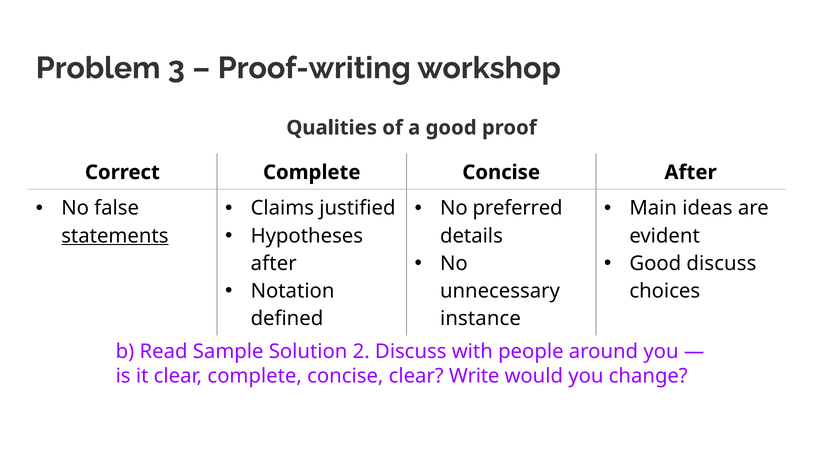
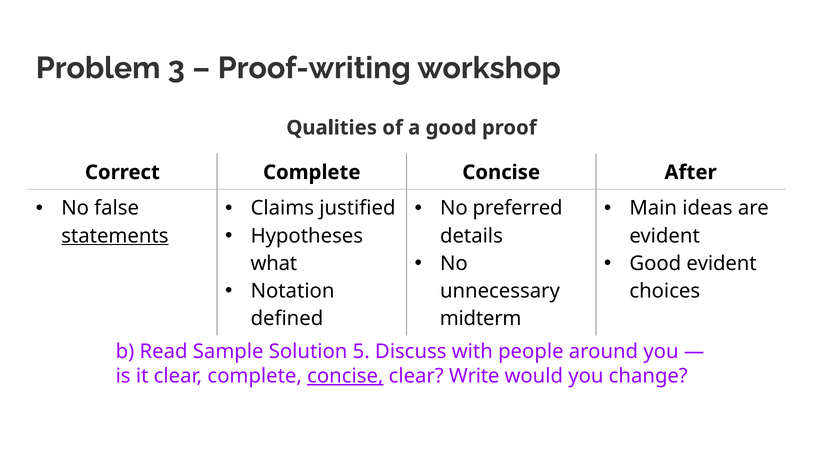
Good discuss: discuss -> evident
after at (274, 264): after -> what
instance: instance -> midterm
2: 2 -> 5
concise at (345, 376) underline: none -> present
